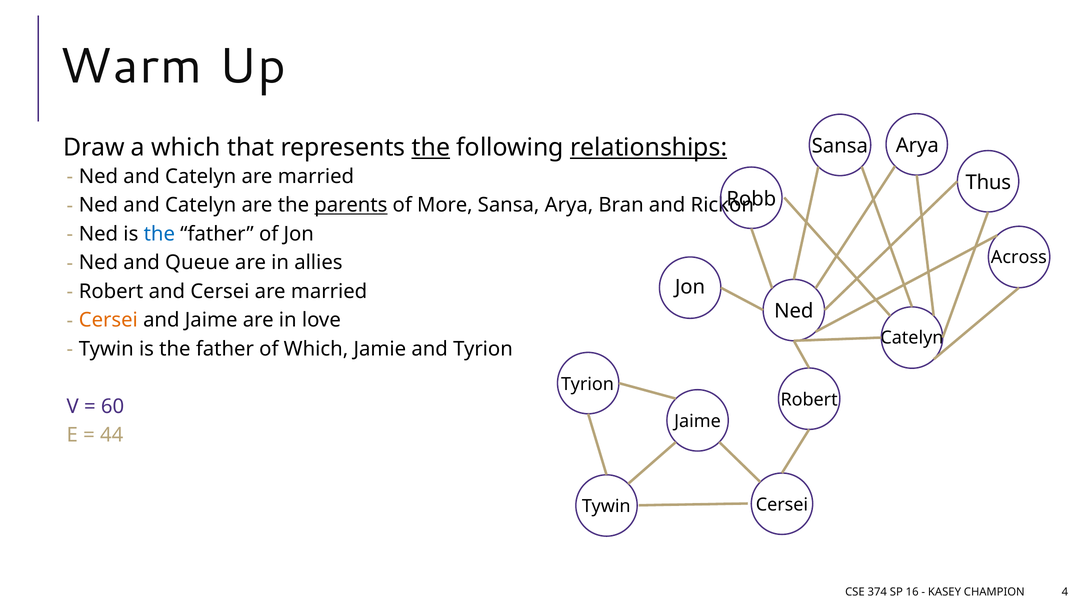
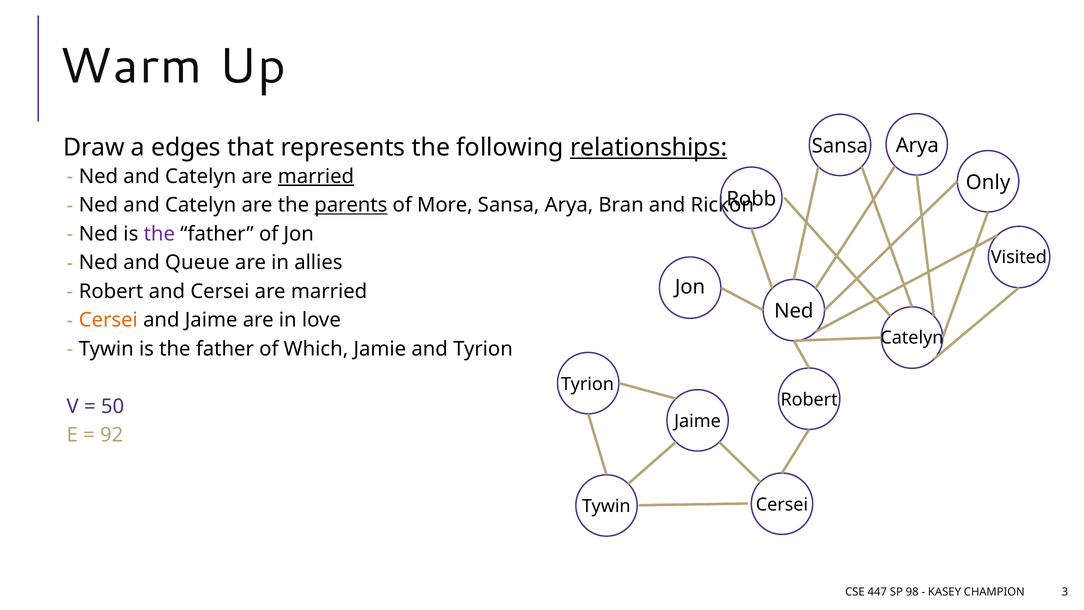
a which: which -> edges
the at (431, 147) underline: present -> none
married at (316, 176) underline: none -> present
Thus: Thus -> Only
the at (159, 234) colour: blue -> purple
Across: Across -> Visited
60: 60 -> 50
44: 44 -> 92
374: 374 -> 447
16: 16 -> 98
4: 4 -> 3
